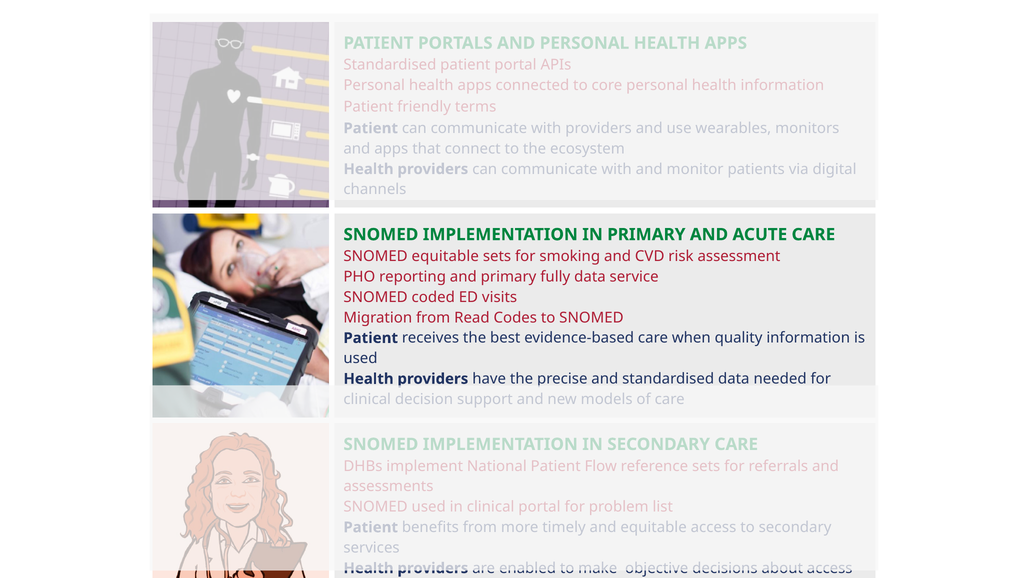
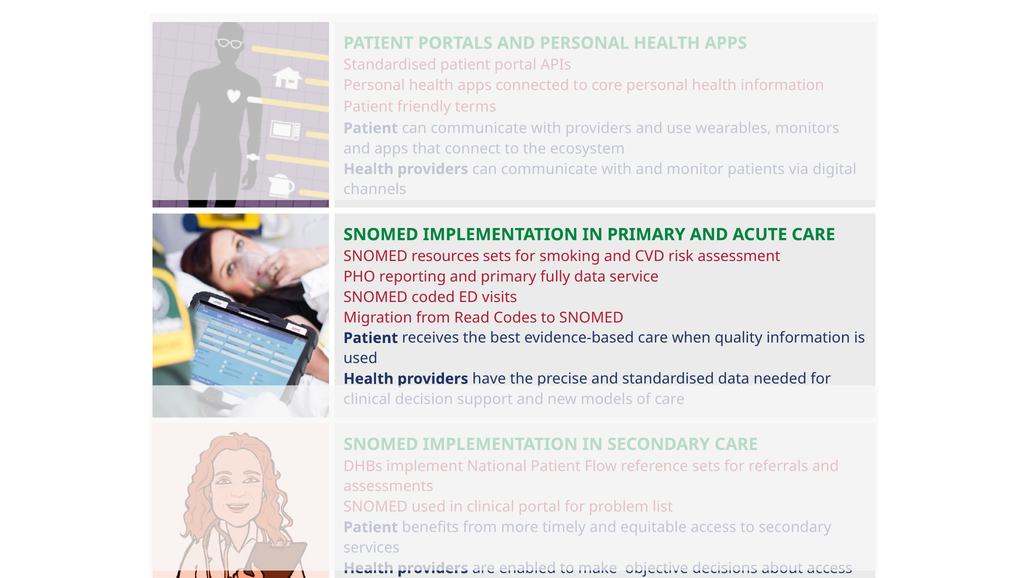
SNOMED equitable: equitable -> resources
